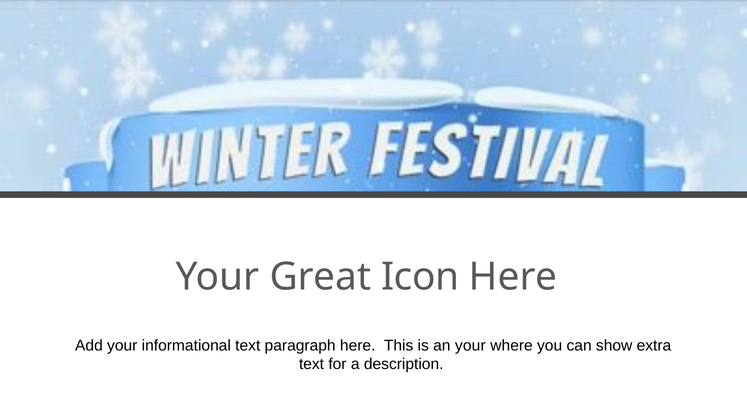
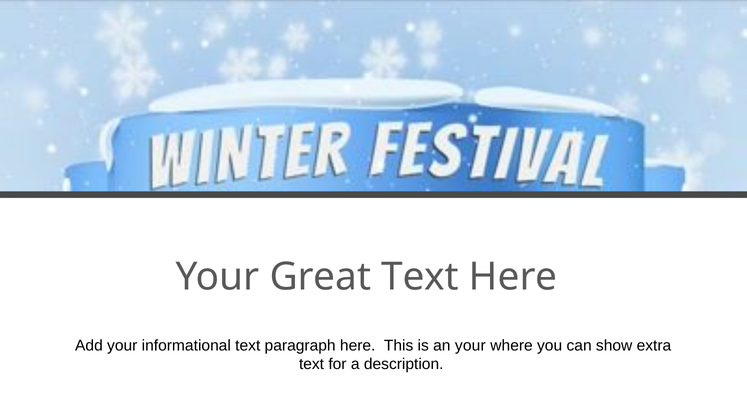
Great Icon: Icon -> Text
